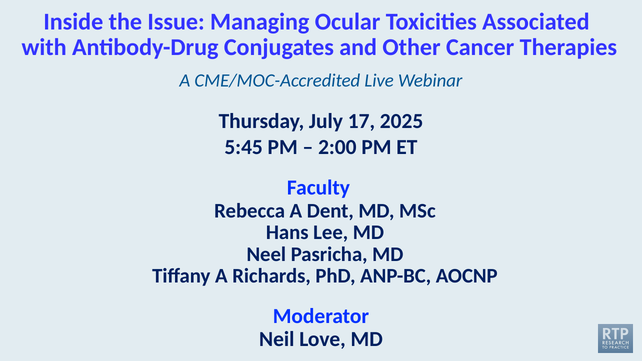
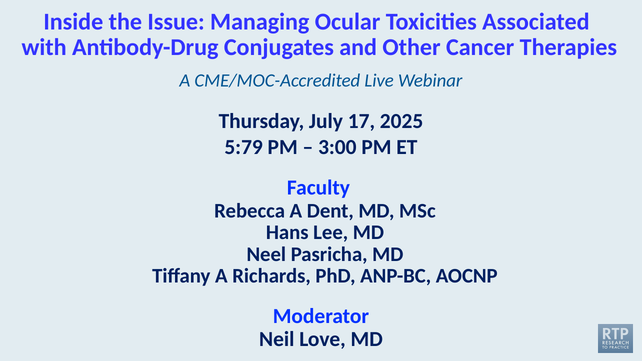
5:45: 5:45 -> 5:79
2:00: 2:00 -> 3:00
